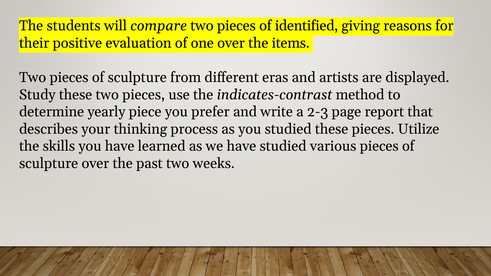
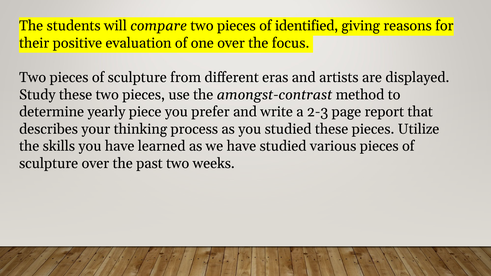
items: items -> focus
indicates-contrast: indicates-contrast -> amongst-contrast
